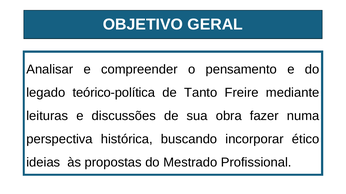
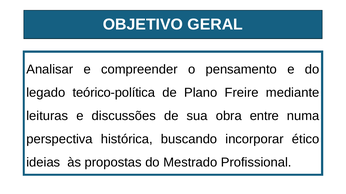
Tanto: Tanto -> Plano
fazer: fazer -> entre
